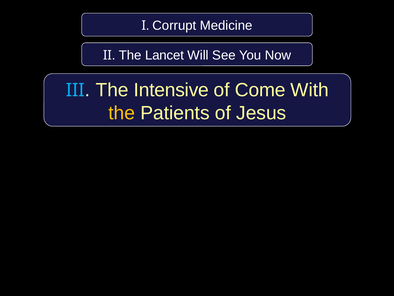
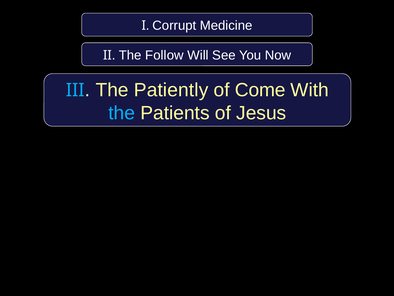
Lancet: Lancet -> Follow
Intensive: Intensive -> Patiently
the at (122, 113) colour: yellow -> light blue
